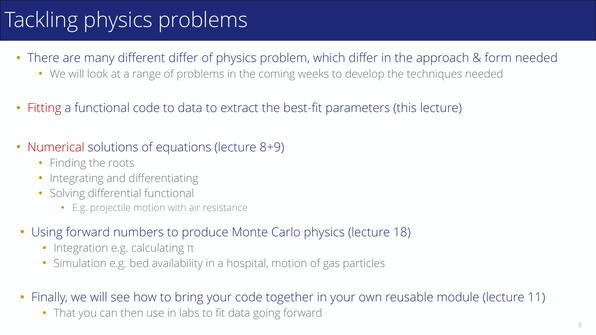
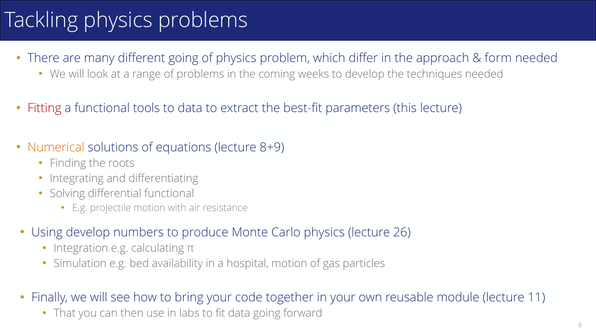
different differ: differ -> going
functional code: code -> tools
Numerical colour: red -> orange
Using forward: forward -> develop
18: 18 -> 26
